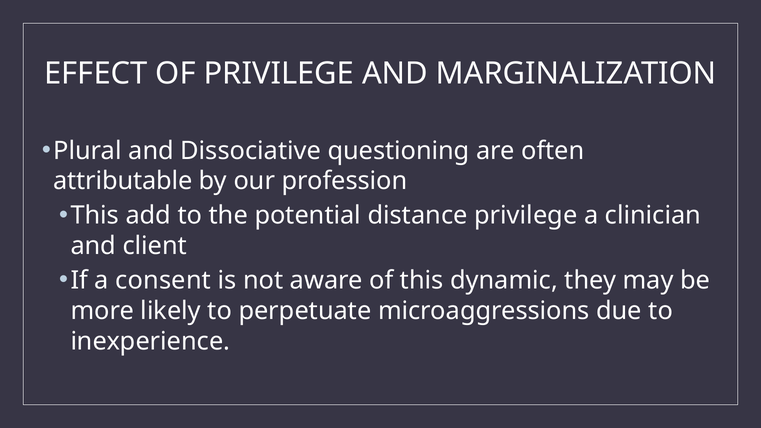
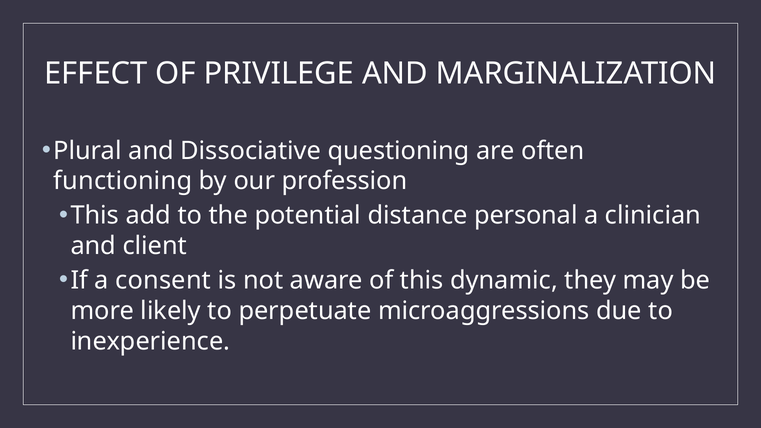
attributable: attributable -> functioning
distance privilege: privilege -> personal
